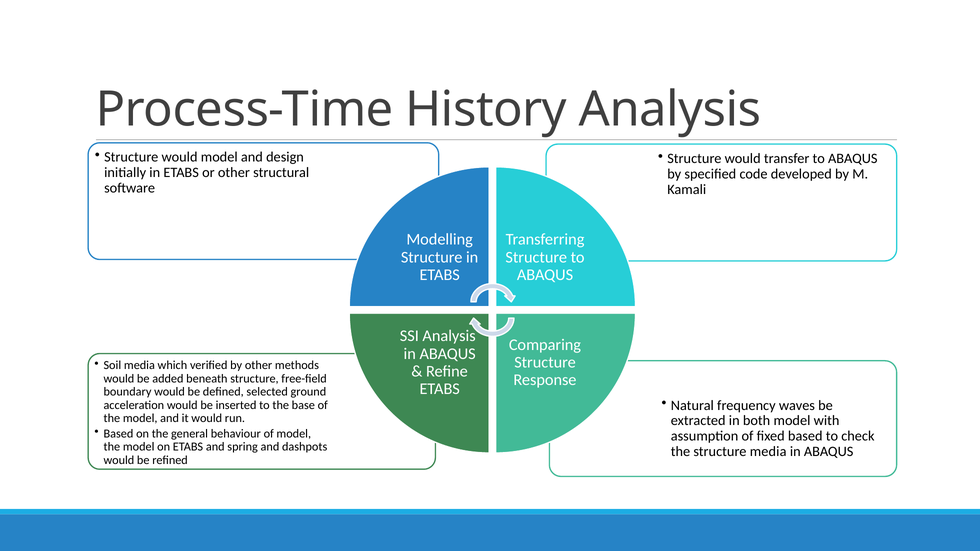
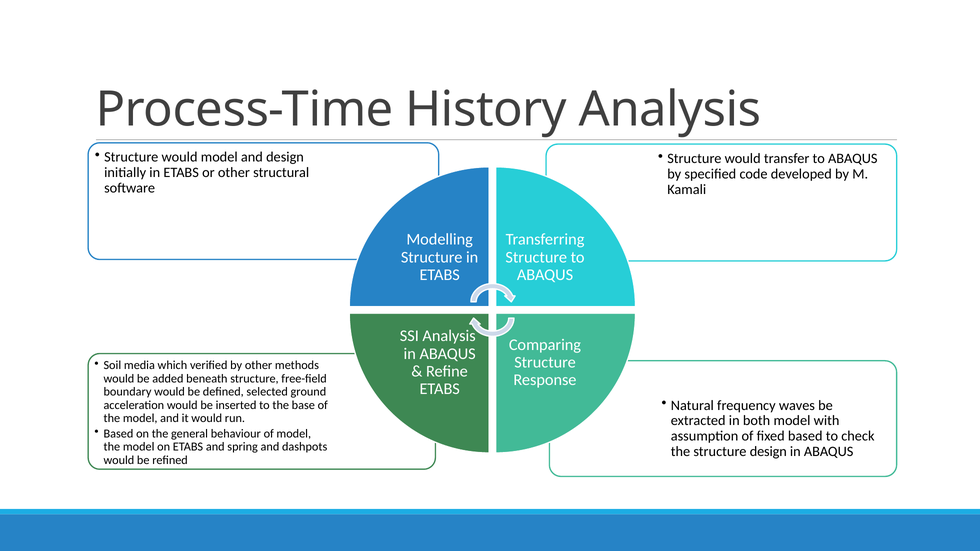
structure media: media -> design
